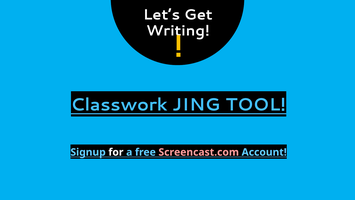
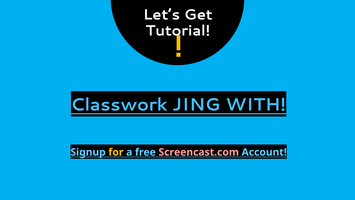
Writing: Writing -> Tutorial
TOOL: TOOL -> WITH
for colour: white -> yellow
